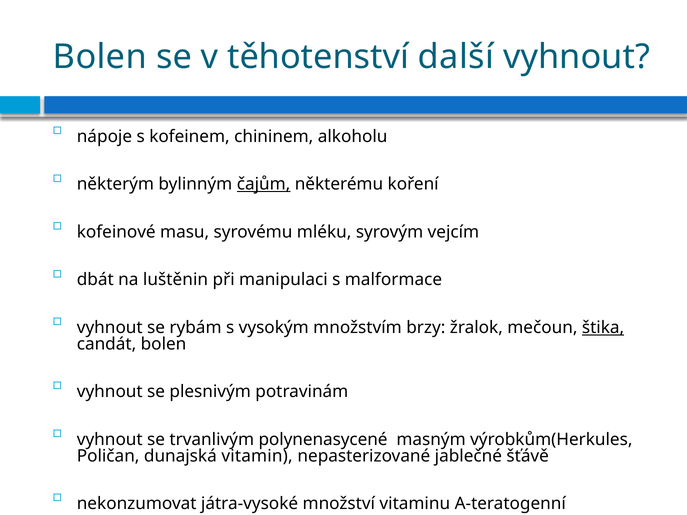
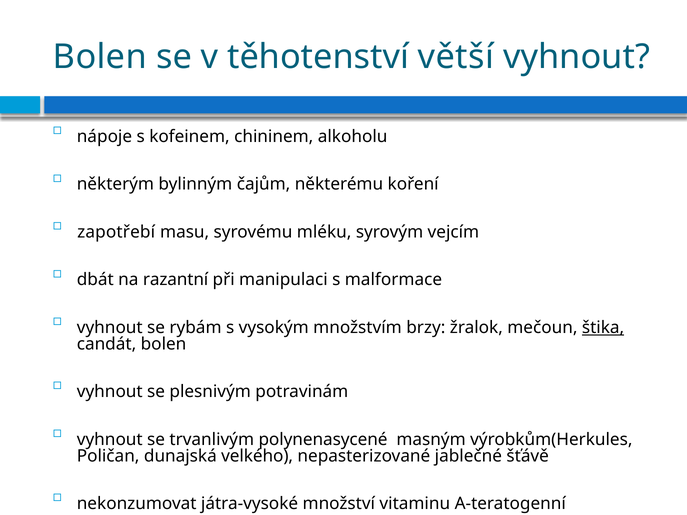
další: další -> větší
čajům underline: present -> none
kofeinové: kofeinové -> zapotřebí
luštěnin: luštěnin -> razantní
vitamin: vitamin -> velkého
